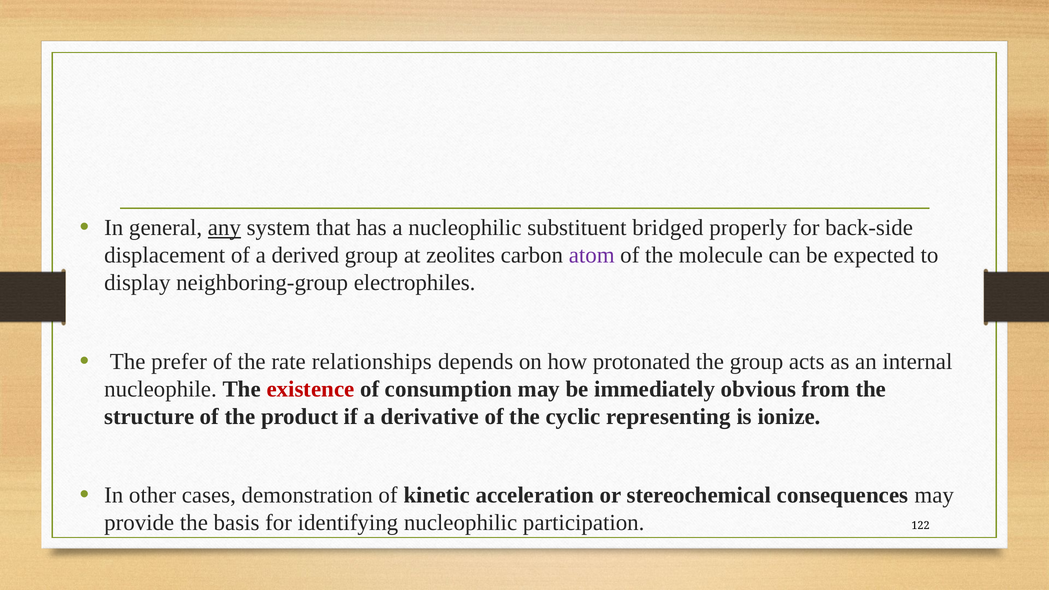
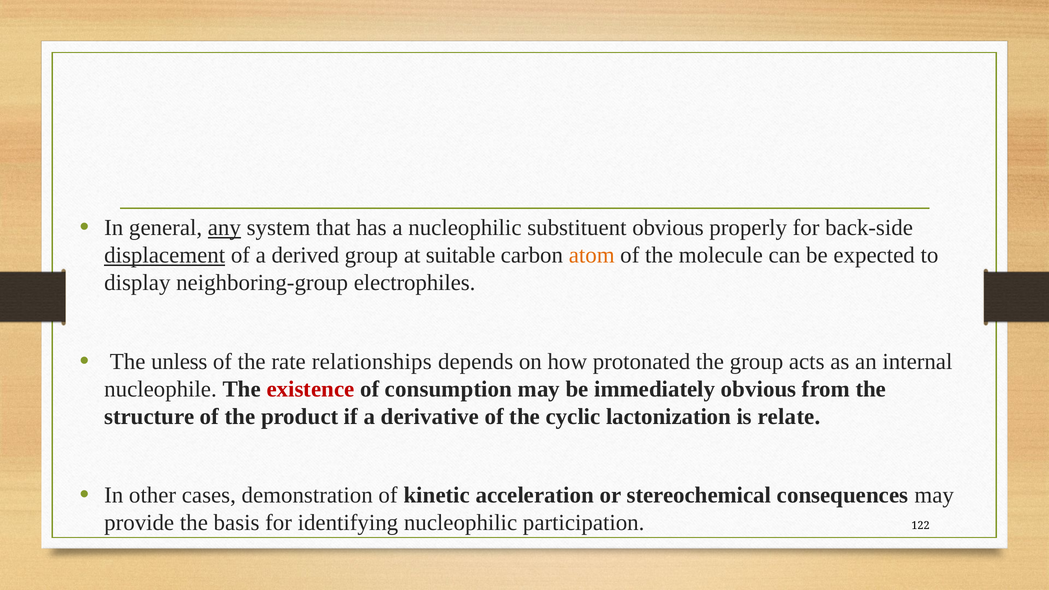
substituent bridged: bridged -> obvious
displacement underline: none -> present
zeolites: zeolites -> suitable
atom colour: purple -> orange
prefer: prefer -> unless
representing: representing -> lactonization
ionize: ionize -> relate
